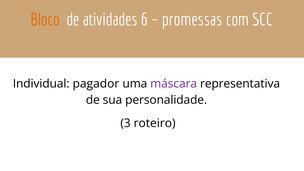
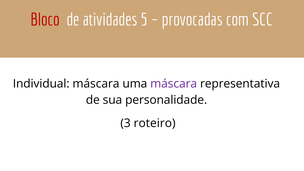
Bloco colour: orange -> red
6: 6 -> 5
promessas: promessas -> provocadas
Individual pagador: pagador -> máscara
